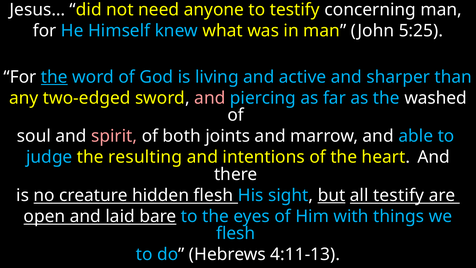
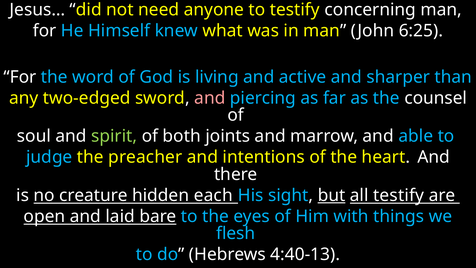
5:25: 5:25 -> 6:25
the at (54, 77) underline: present -> none
washed: washed -> counsel
spirit colour: pink -> light green
resulting: resulting -> preacher
hidden flesh: flesh -> each
4:11-13: 4:11-13 -> 4:40-13
